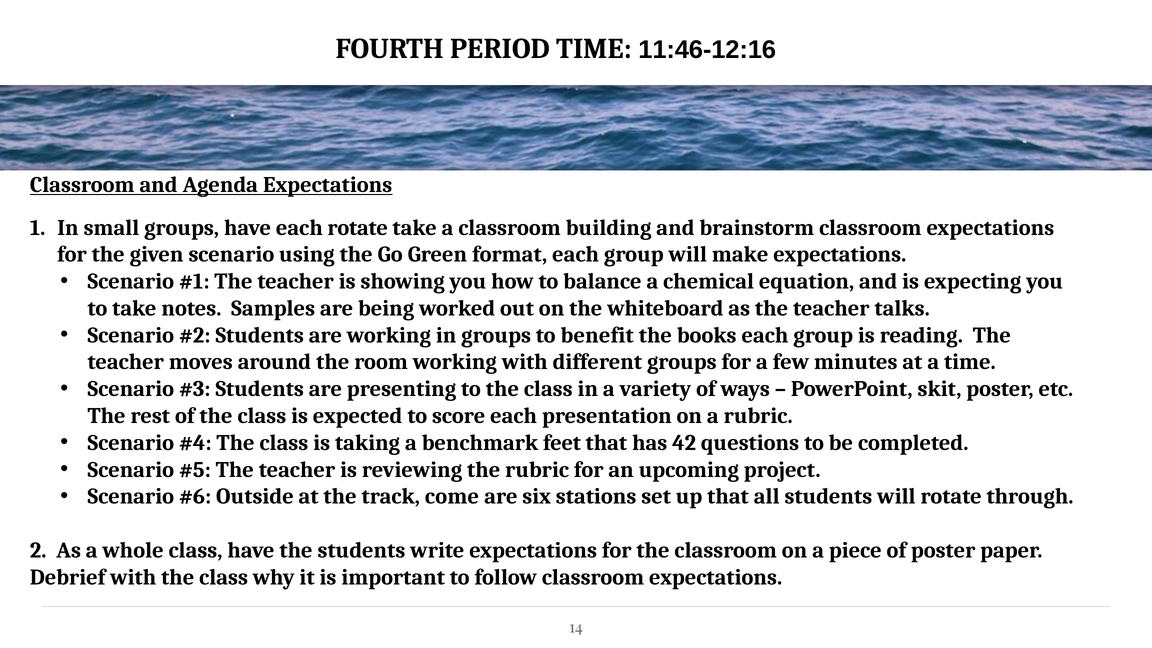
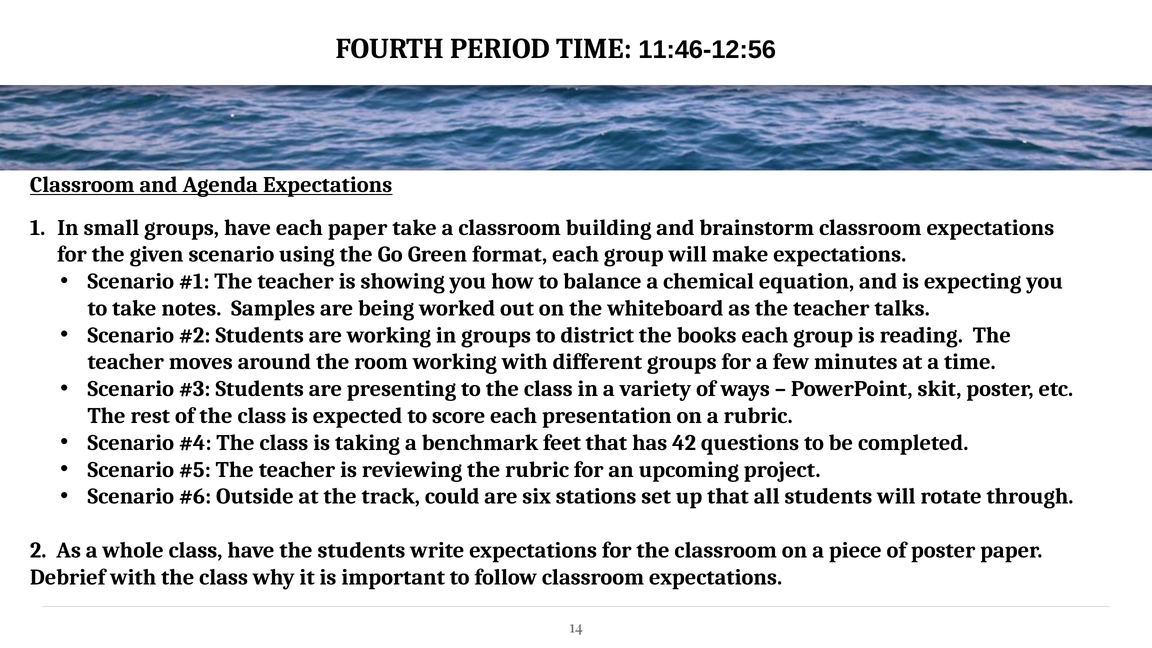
11:46-12:16: 11:46-12:16 -> 11:46-12:56
each rotate: rotate -> paper
benefit: benefit -> district
come: come -> could
